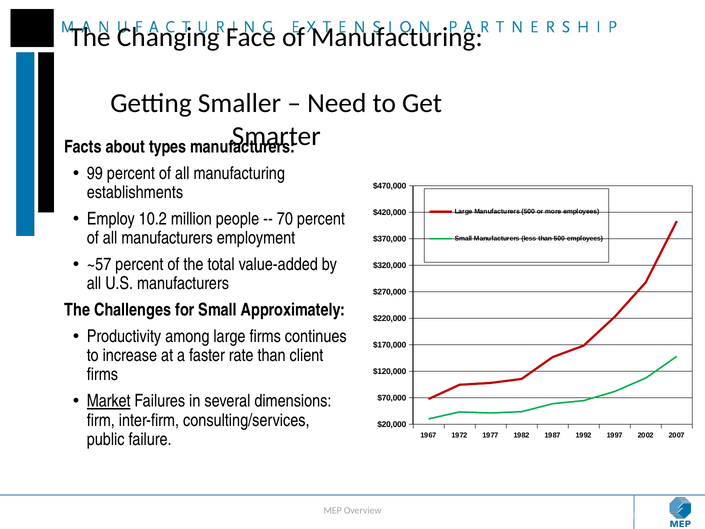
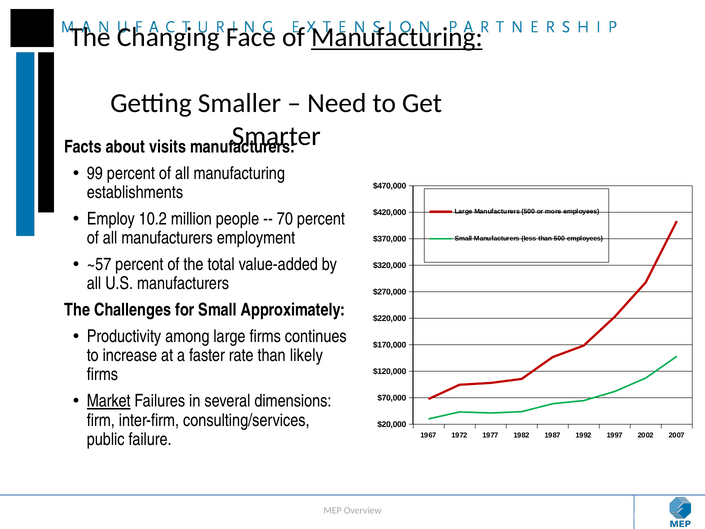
Manufacturing at (397, 37) underline: none -> present
types: types -> visits
client: client -> likely
